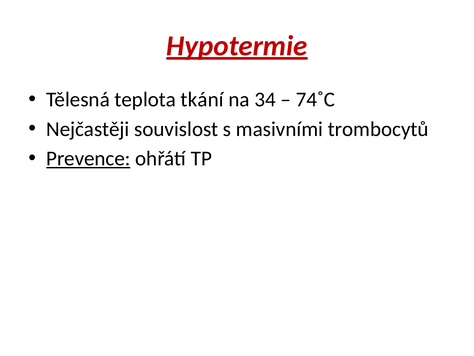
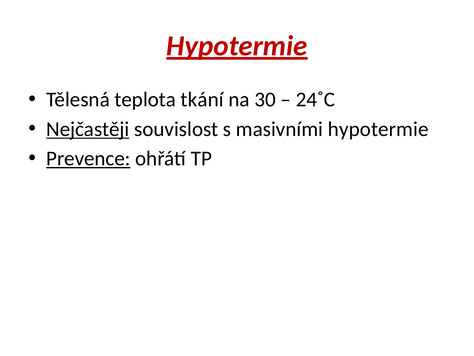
34: 34 -> 30
74˚C: 74˚C -> 24˚C
Nejčastěji underline: none -> present
masivními trombocytů: trombocytů -> hypotermie
